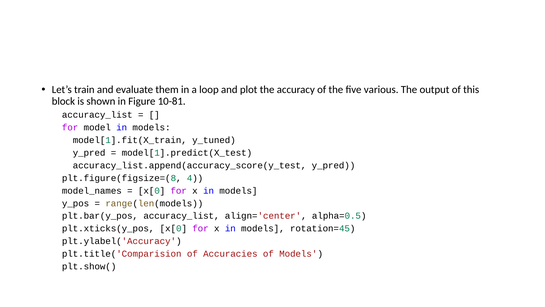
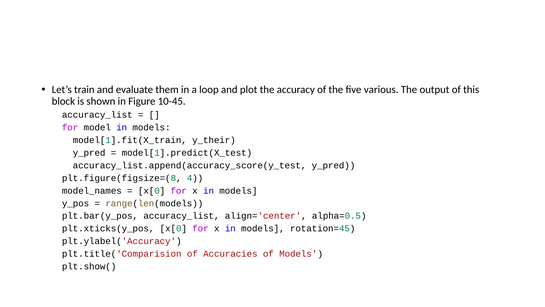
10-81: 10-81 -> 10-45
y_tuned: y_tuned -> y_their
